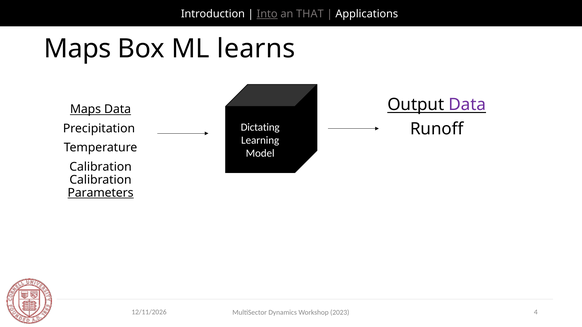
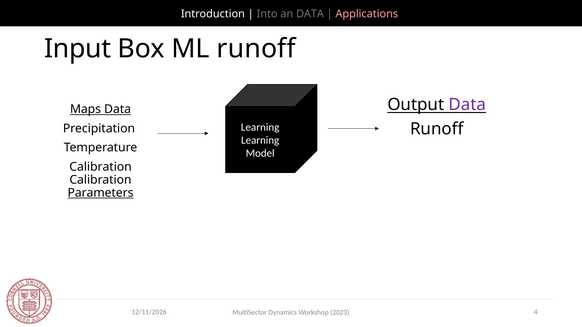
Into underline: present -> none
an THAT: THAT -> DATA
Applications colour: white -> pink
Maps at (78, 49): Maps -> Input
ML learns: learns -> runoff
Dictating at (260, 127): Dictating -> Learning
